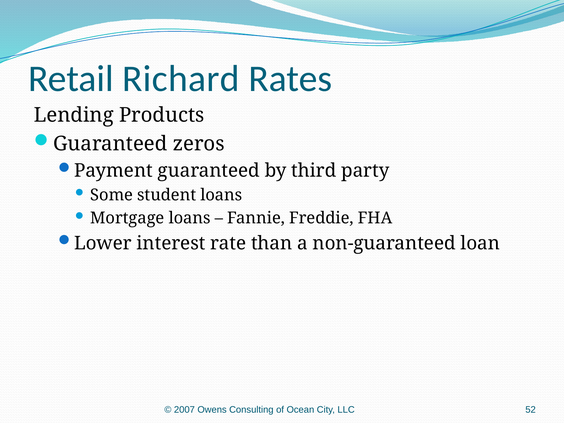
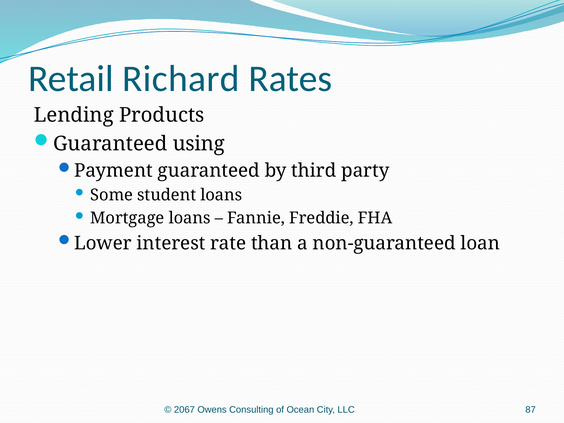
zeros: zeros -> using
2007: 2007 -> 2067
52: 52 -> 87
